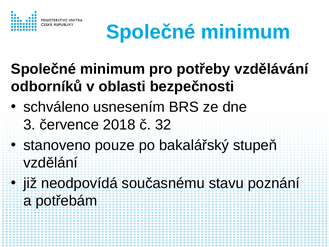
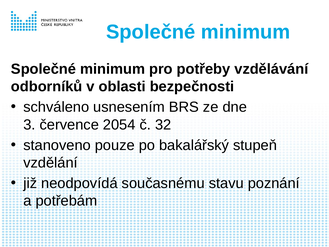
2018: 2018 -> 2054
